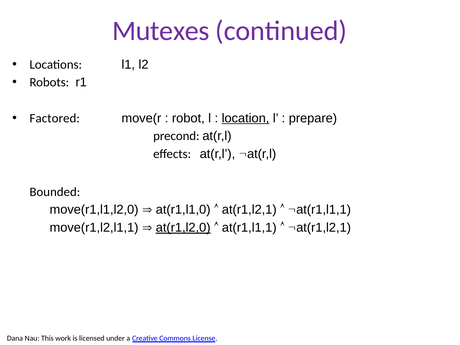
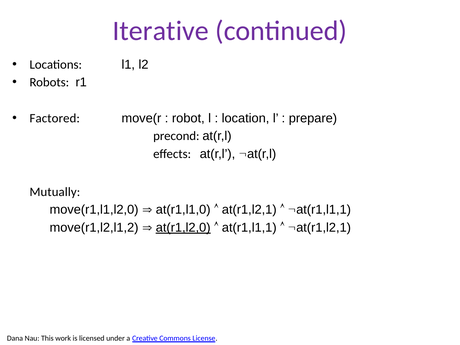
Mutexes: Mutexes -> Iterative
location underline: present -> none
Bounded: Bounded -> Mutually
move(r1,l2,l1,1: move(r1,l2,l1,1 -> move(r1,l2,l1,2
